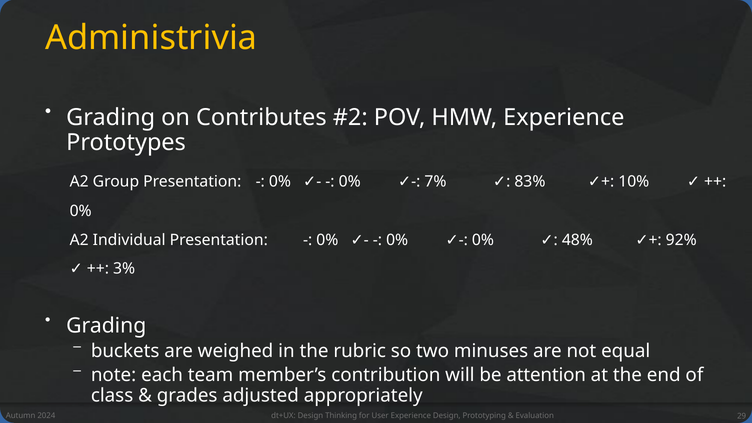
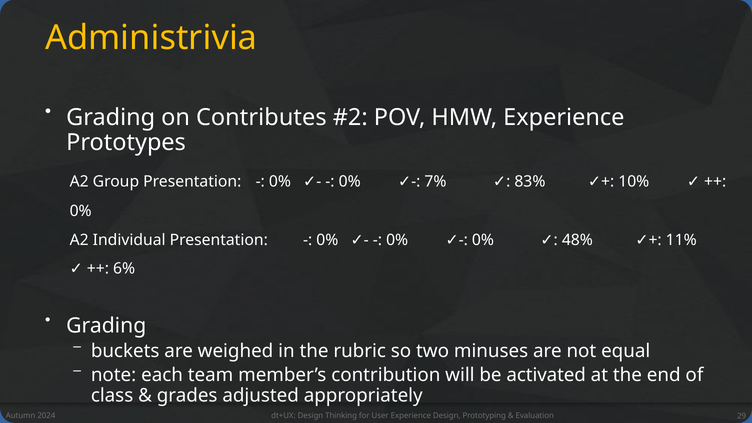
92%: 92% -> 11%
3%: 3% -> 6%
attention: attention -> activated
